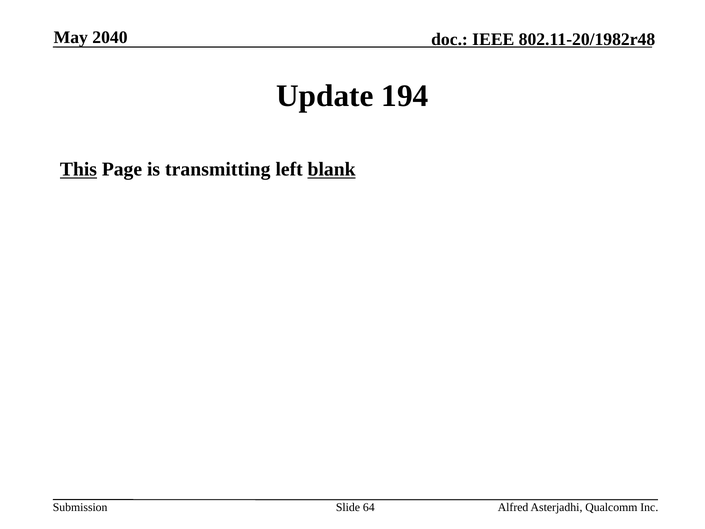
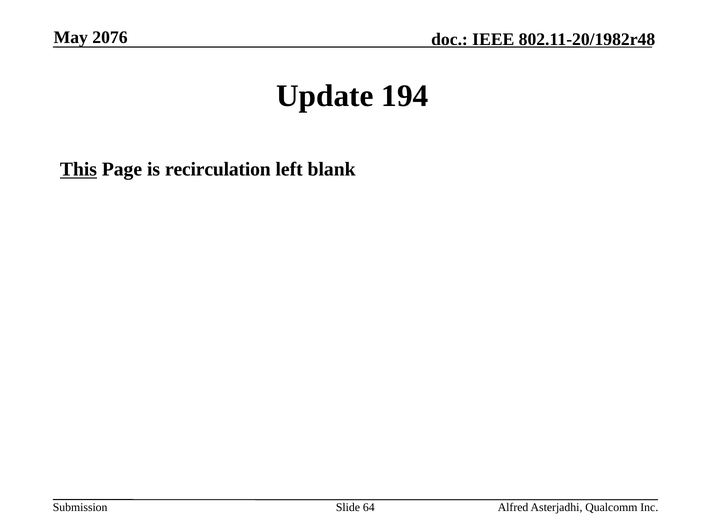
2040: 2040 -> 2076
transmitting: transmitting -> recirculation
blank underline: present -> none
